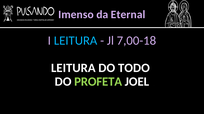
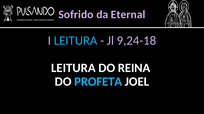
Imenso: Imenso -> Sofrido
7,00-18: 7,00-18 -> 9,24-18
TODO: TODO -> REINA
PROFETA colour: light green -> light blue
